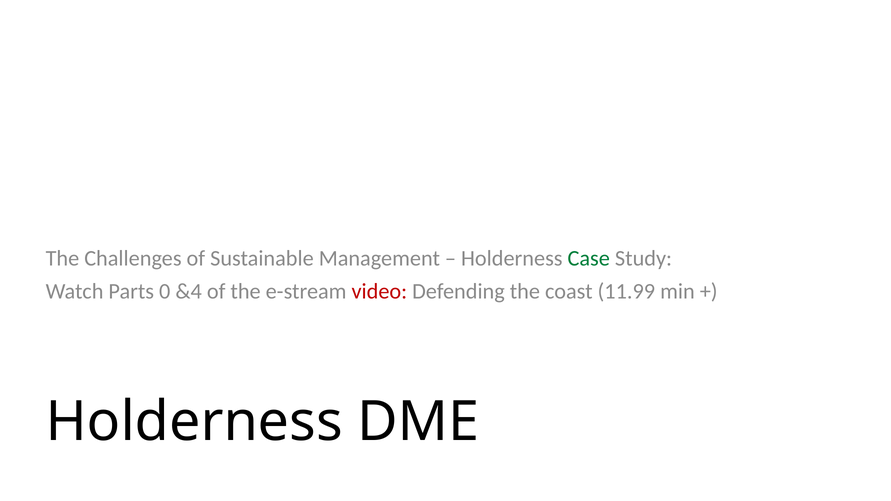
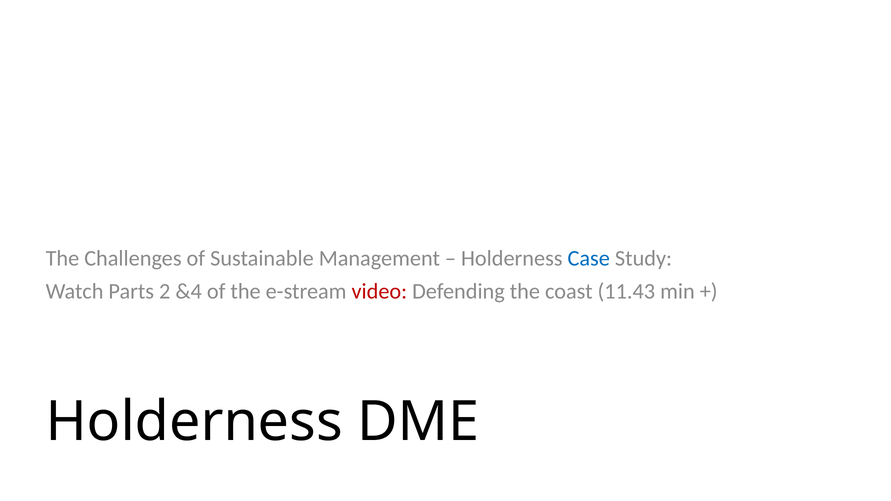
Case colour: green -> blue
0: 0 -> 2
11.99: 11.99 -> 11.43
